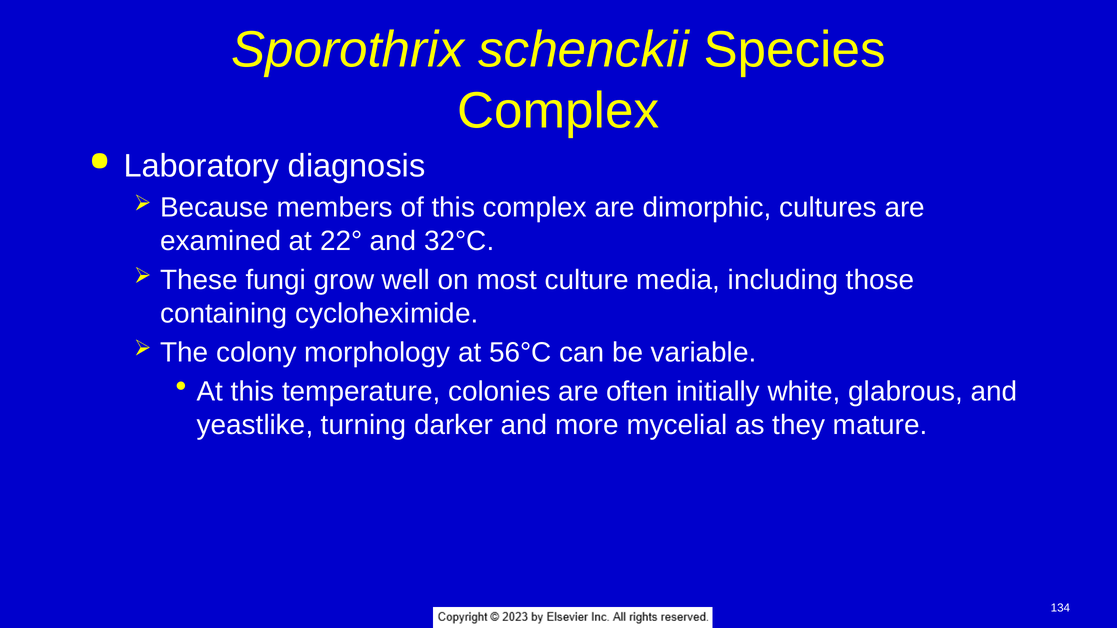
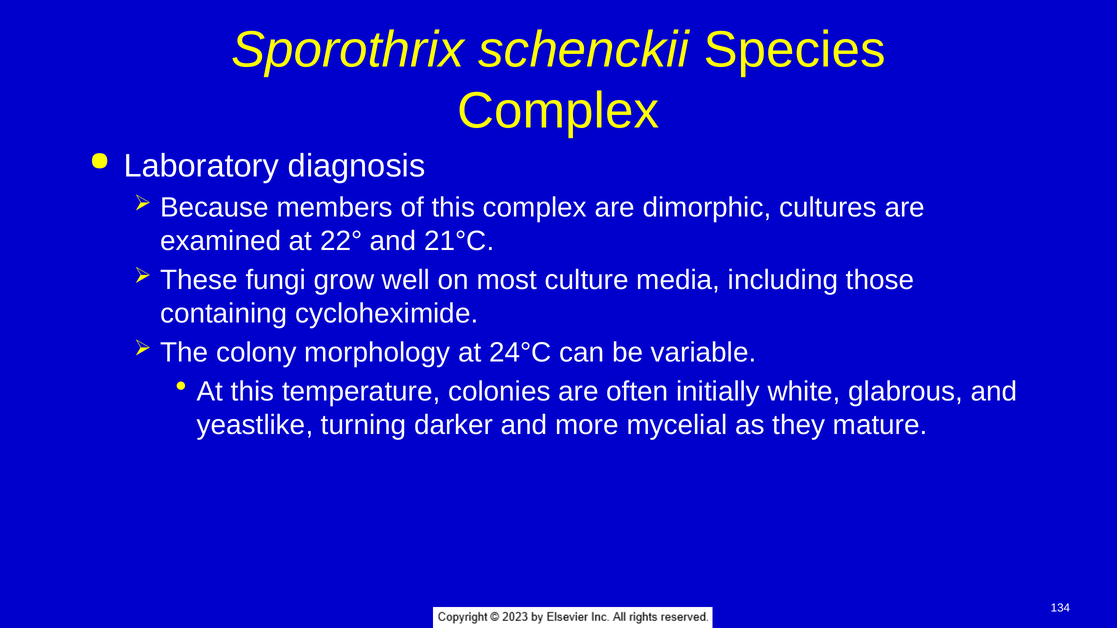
32°C: 32°C -> 21°C
56°C: 56°C -> 24°C
